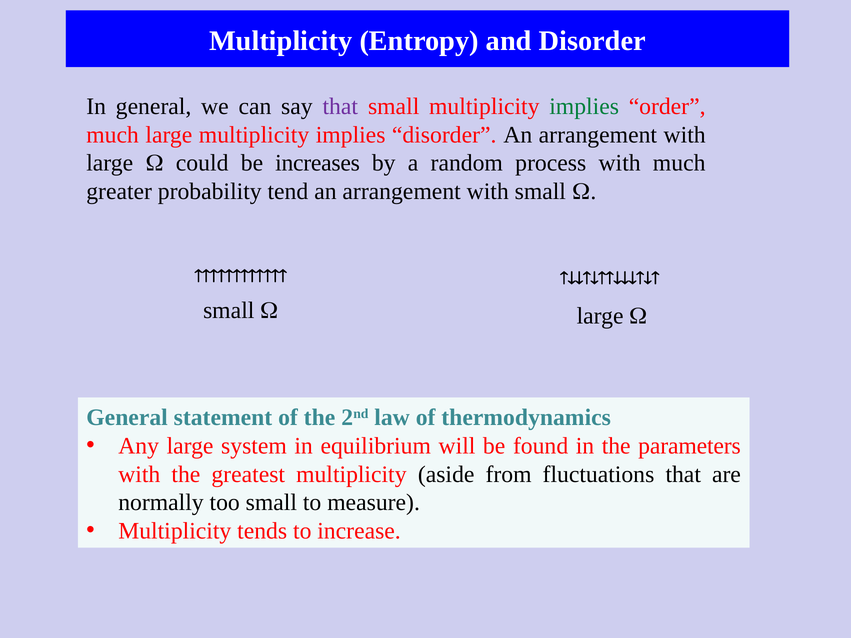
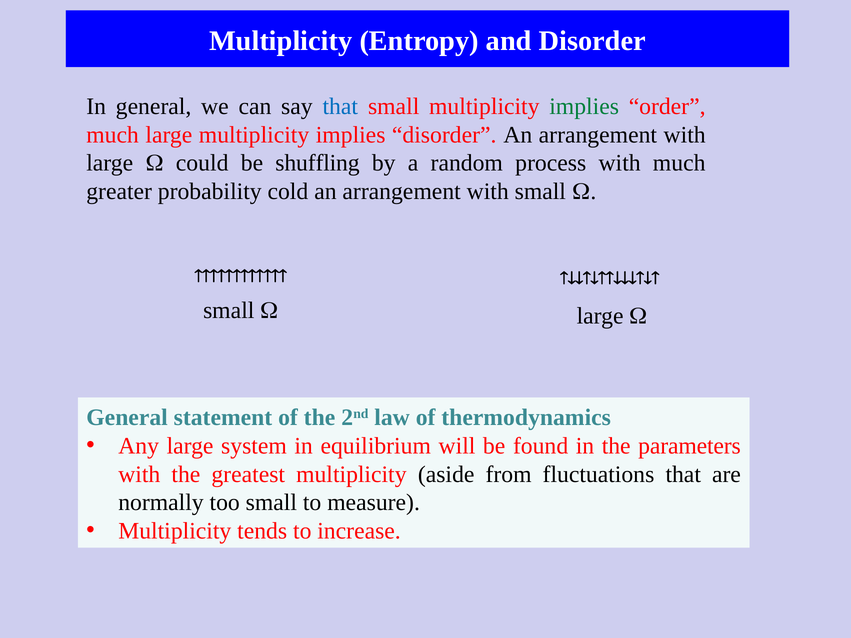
that at (340, 106) colour: purple -> blue
increases: increases -> shuffling
tend: tend -> cold
